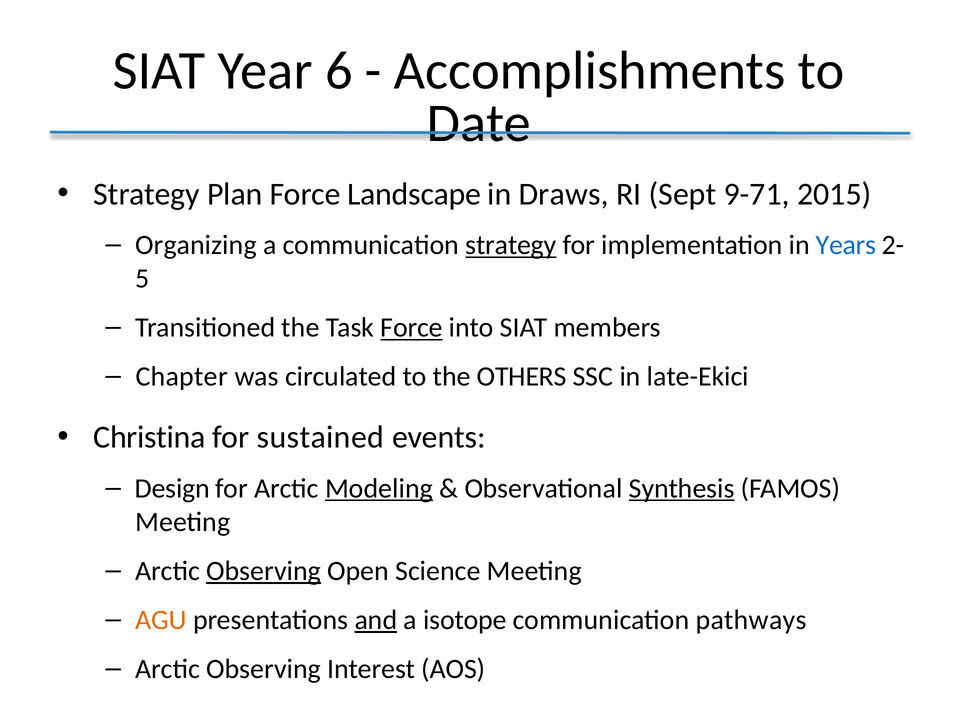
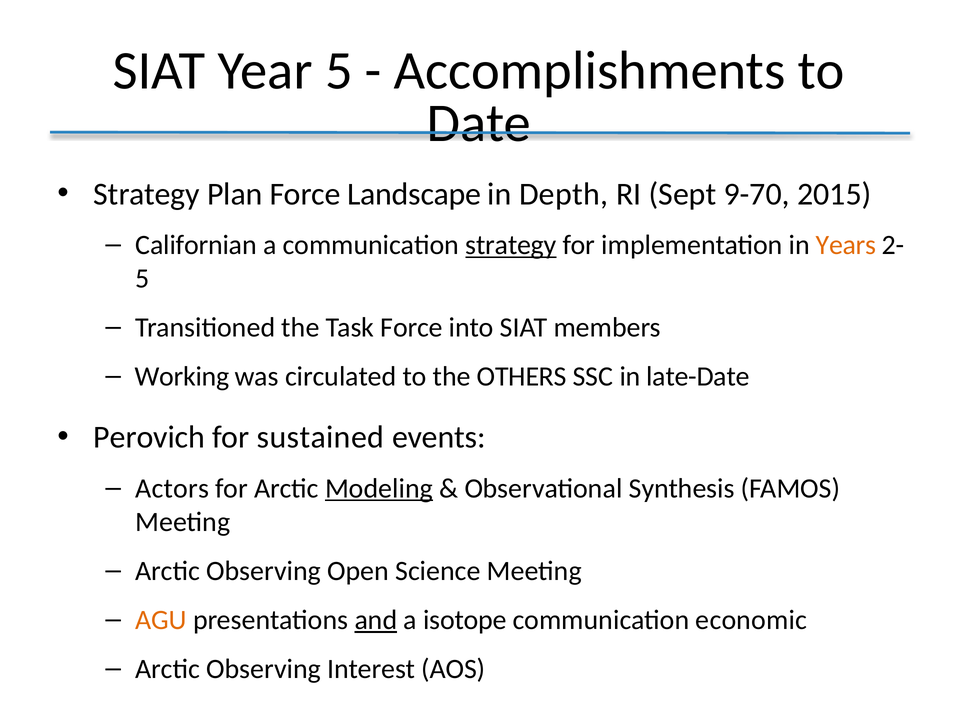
Year 6: 6 -> 5
Draws: Draws -> Depth
9-71: 9-71 -> 9-70
Organizing: Organizing -> Californian
Years colour: blue -> orange
Force at (412, 327) underline: present -> none
Chapter: Chapter -> Working
late-Ekici: late-Ekici -> late-Date
Christina: Christina -> Perovich
Design: Design -> Actors
Synthesis underline: present -> none
Observing at (264, 571) underline: present -> none
pathways: pathways -> economic
